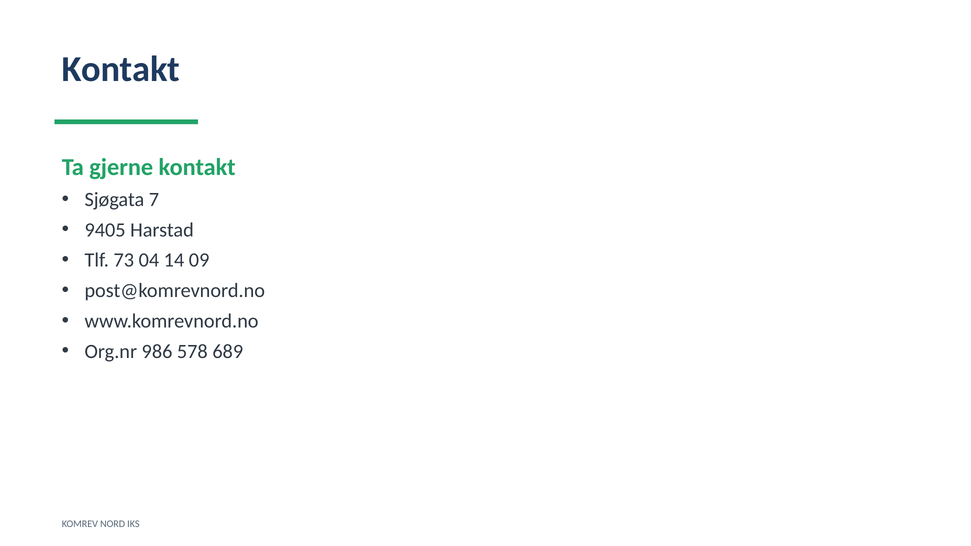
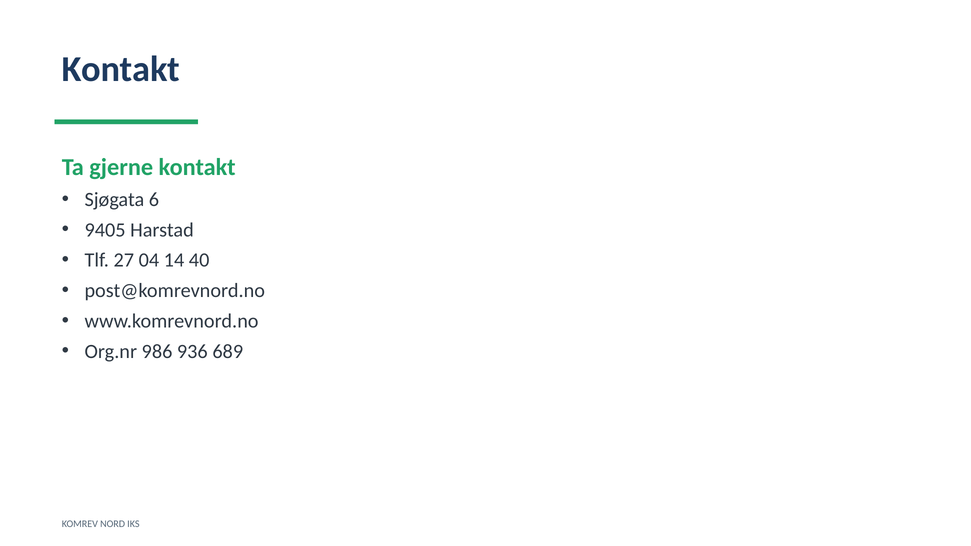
7: 7 -> 6
73: 73 -> 27
09: 09 -> 40
578: 578 -> 936
